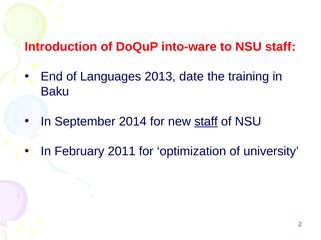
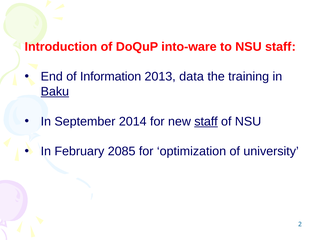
Languages: Languages -> Information
date: date -> data
Baku underline: none -> present
2011: 2011 -> 2085
